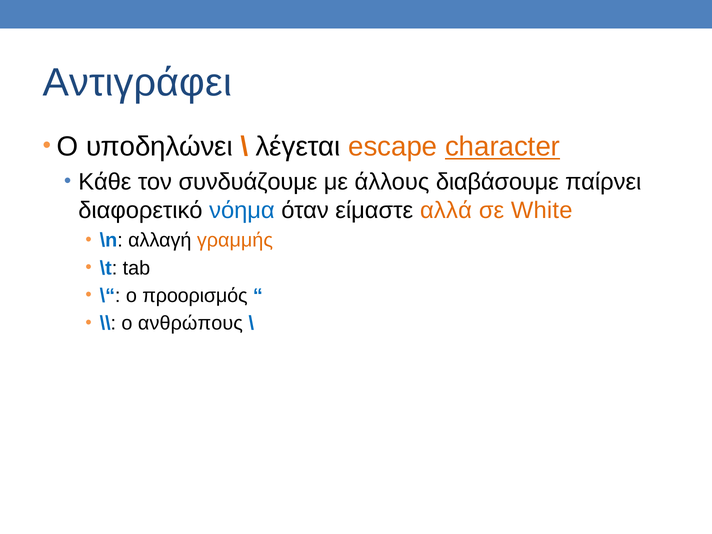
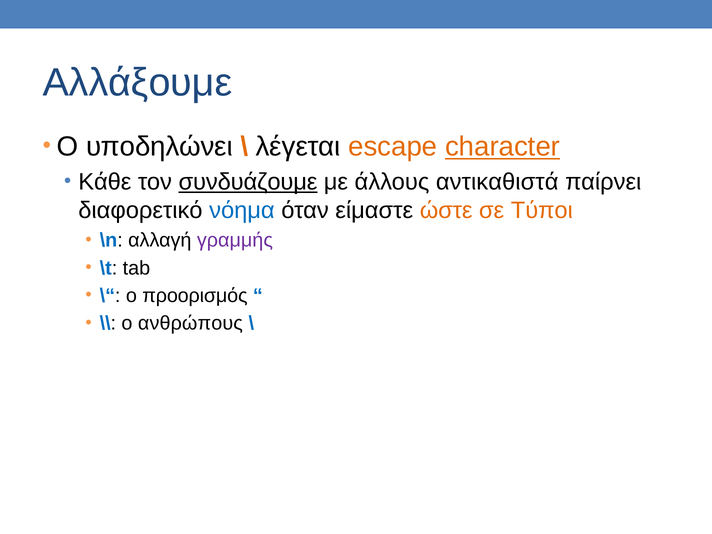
Αντιγράφει: Αντιγράφει -> Αλλάξουμε
συνδυάζουμε underline: none -> present
διαβάσουμε: διαβάσουμε -> αντικαθιστά
αλλά: αλλά -> ώστε
White: White -> Τύποι
γραμμής colour: orange -> purple
